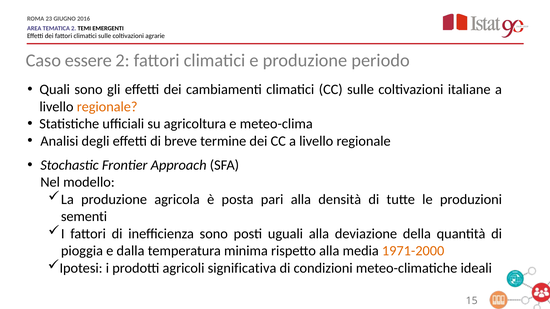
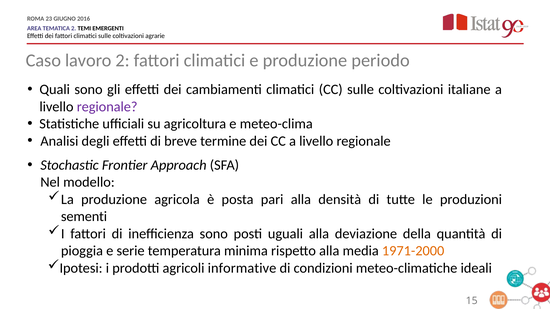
essere: essere -> lavoro
regionale at (107, 107) colour: orange -> purple
dalla: dalla -> serie
significativa: significativa -> informative
